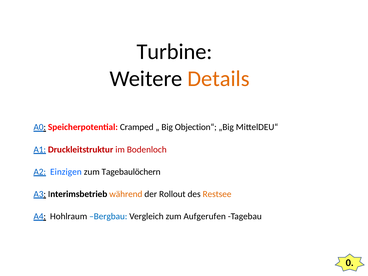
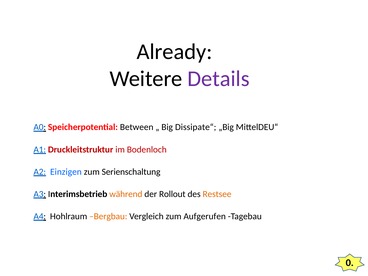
Turbine: Turbine -> Already
Details colour: orange -> purple
Cramped: Cramped -> Between
Objection“: Objection“ -> Dissipate“
Tagebaulöchern: Tagebaulöchern -> Serienschaltung
Bergbau colour: blue -> orange
